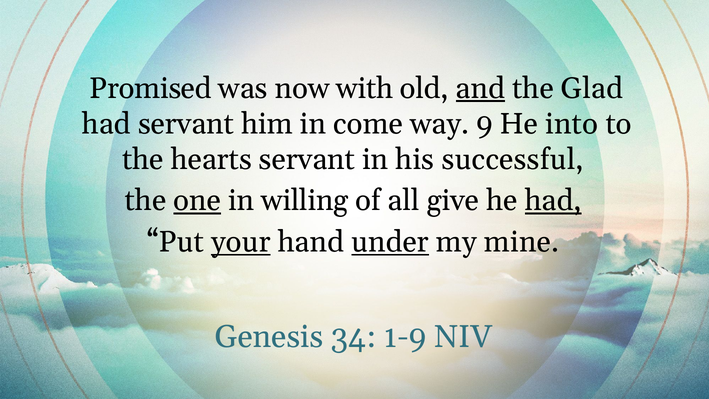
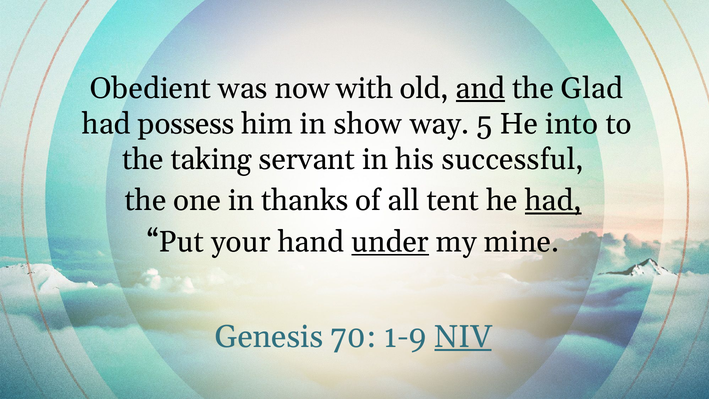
Promised: Promised -> Obedient
had servant: servant -> possess
come: come -> show
9: 9 -> 5
hearts: hearts -> taking
one underline: present -> none
willing: willing -> thanks
give: give -> tent
your underline: present -> none
34: 34 -> 70
NIV underline: none -> present
